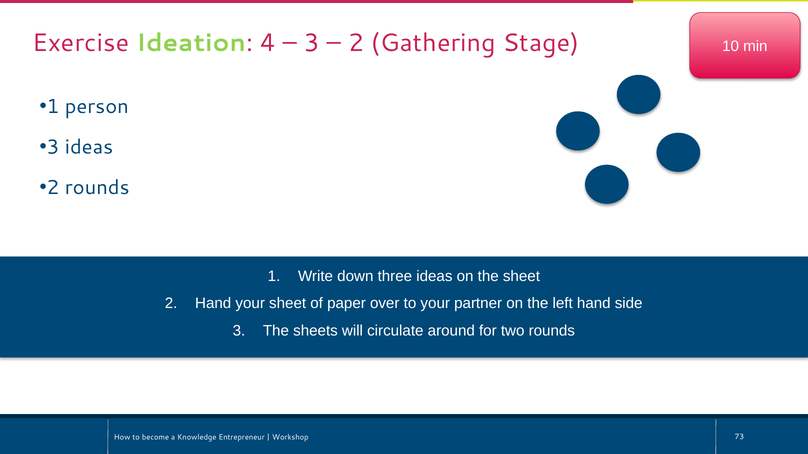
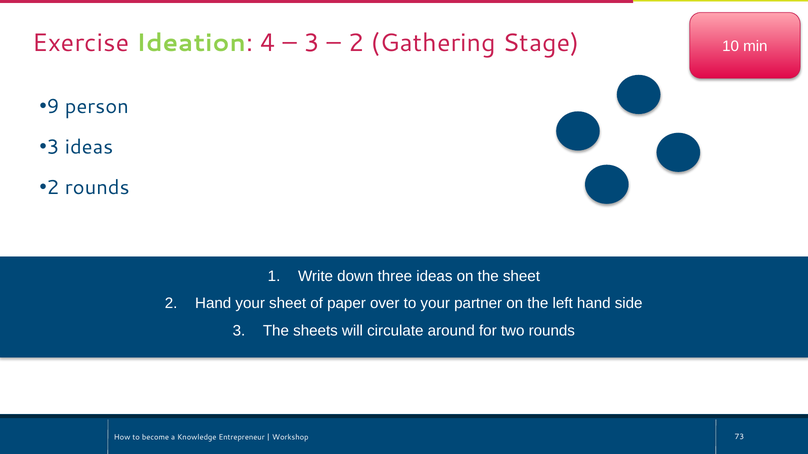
1 at (53, 107): 1 -> 9
